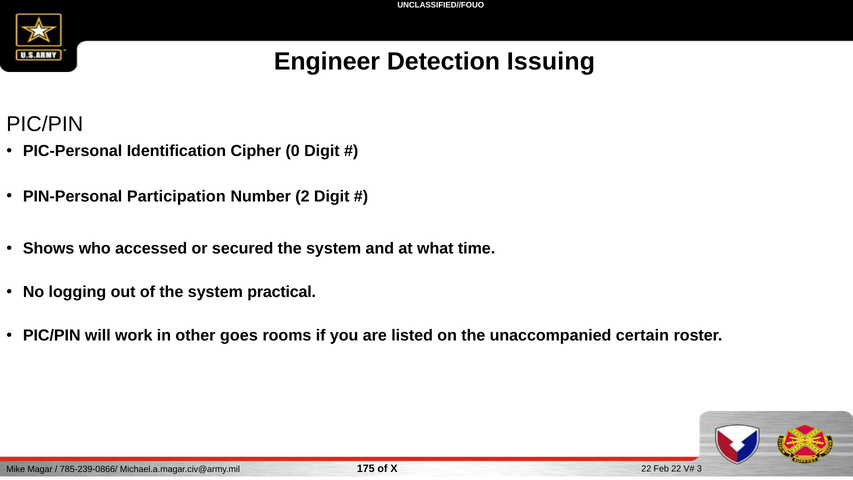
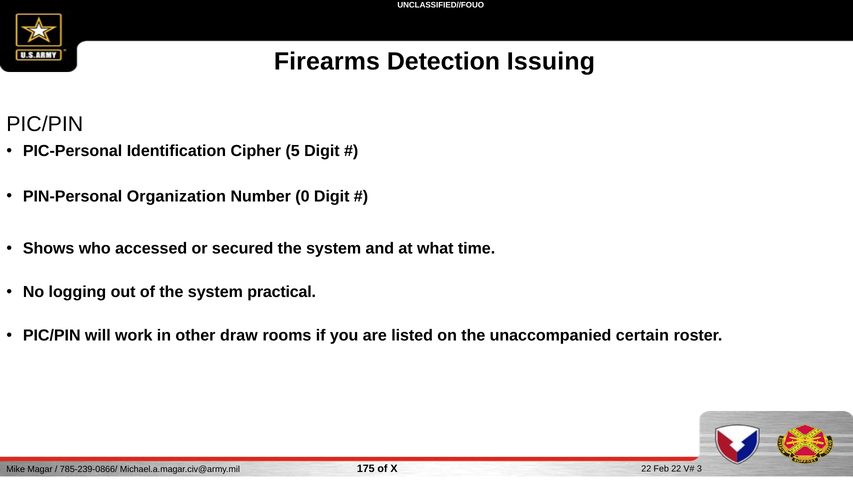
Engineer: Engineer -> Firearms
0: 0 -> 5
Participation: Participation -> Organization
2: 2 -> 0
goes: goes -> draw
